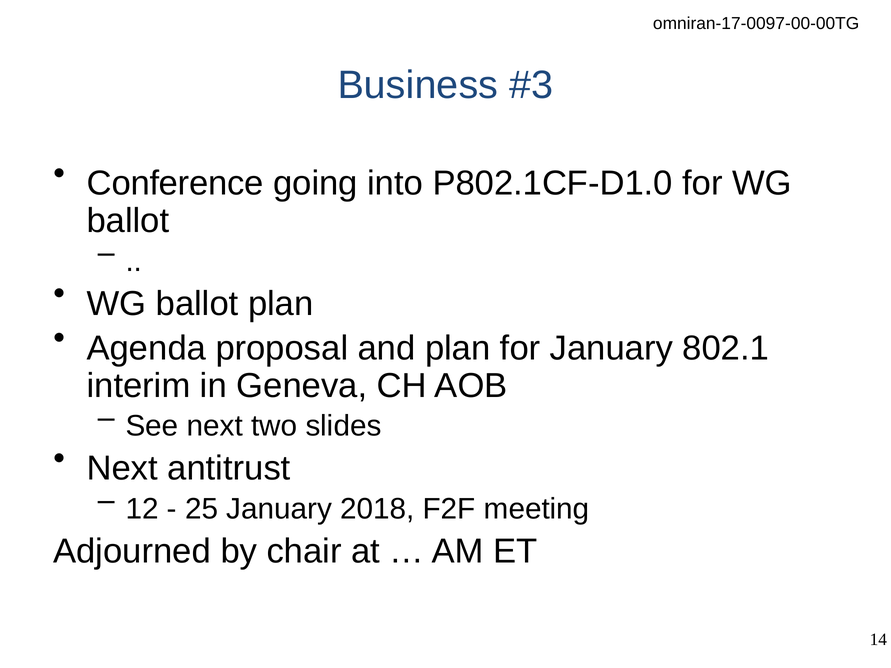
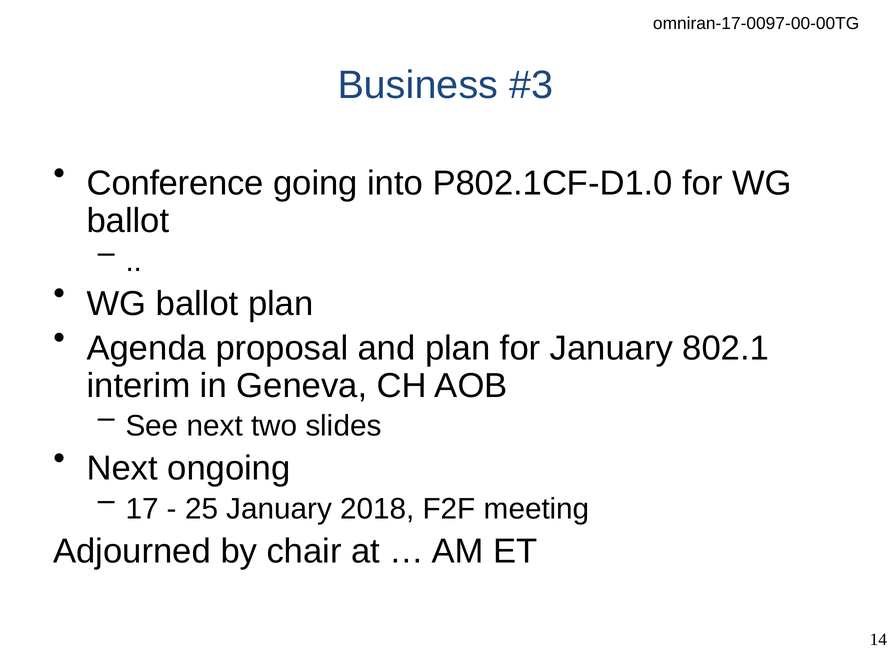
antitrust: antitrust -> ongoing
12: 12 -> 17
